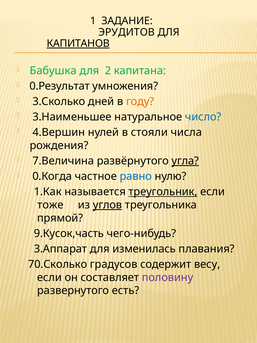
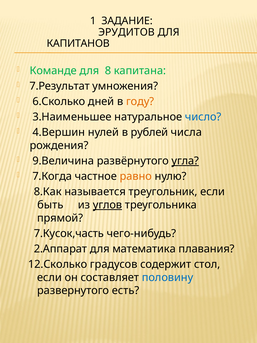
КАПИТАНОВ underline: present -> none
Бабушка: Бабушка -> Команде
2: 2 -> 8
0.Результат: 0.Результат -> 7.Результат
3.Сколько: 3.Сколько -> 6.Сколько
стояли: стояли -> рублей
7.Величина: 7.Величина -> 9.Величина
0.Когда: 0.Когда -> 7.Когда
равно colour: blue -> orange
1.Как: 1.Как -> 8.Как
треугольник underline: present -> none
тоже: тоже -> быть
9.Кусок,часть: 9.Кусок,часть -> 7.Кусок,часть
3.Аппарат: 3.Аппарат -> 2.Аппарат
изменилась: изменилась -> математика
70.Сколько: 70.Сколько -> 12.Сколько
весу: весу -> стол
половину colour: purple -> blue
